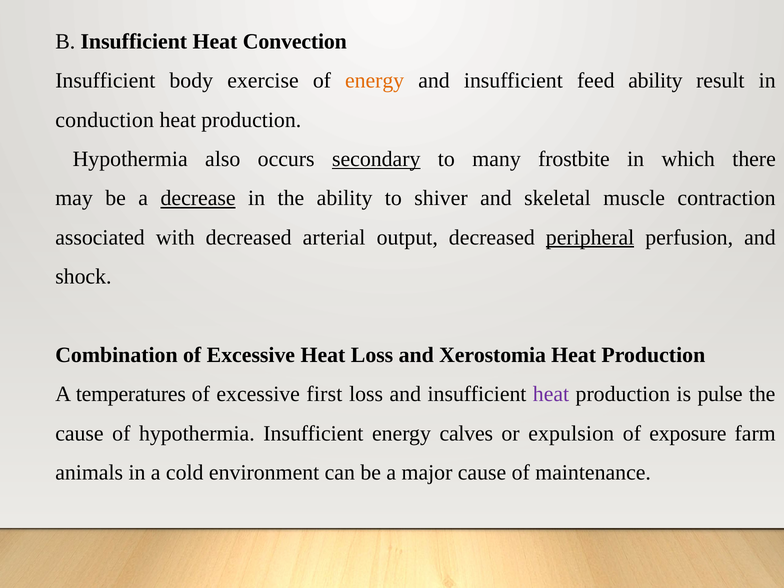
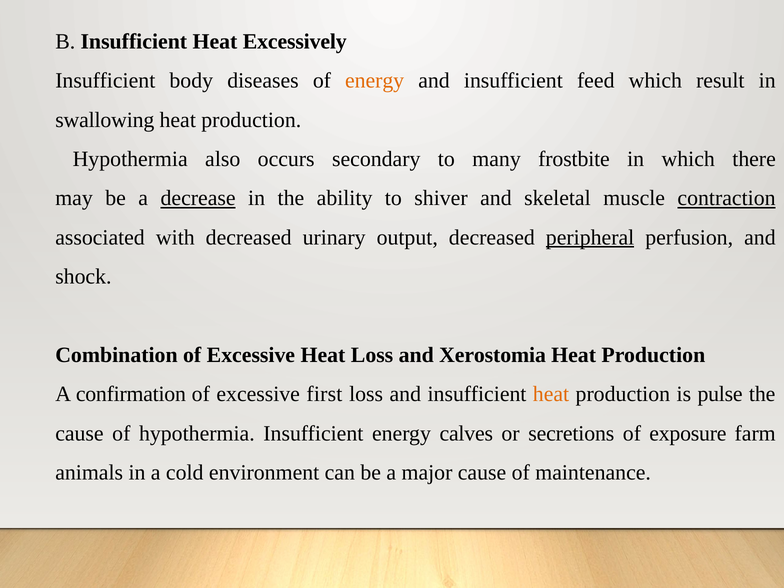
Convection: Convection -> Excessively
exercise: exercise -> diseases
feed ability: ability -> which
conduction: conduction -> swallowing
secondary underline: present -> none
contraction underline: none -> present
arterial: arterial -> urinary
temperatures: temperatures -> confirmation
heat at (551, 394) colour: purple -> orange
expulsion: expulsion -> secretions
